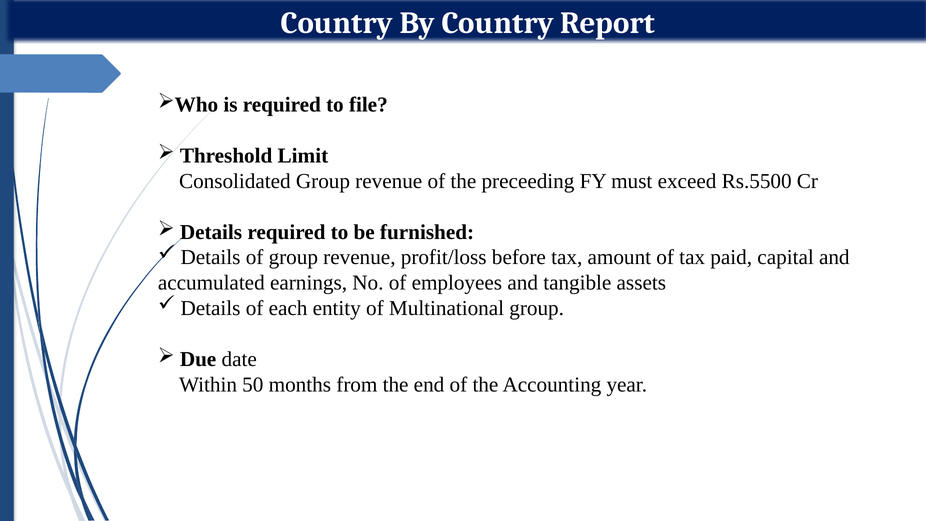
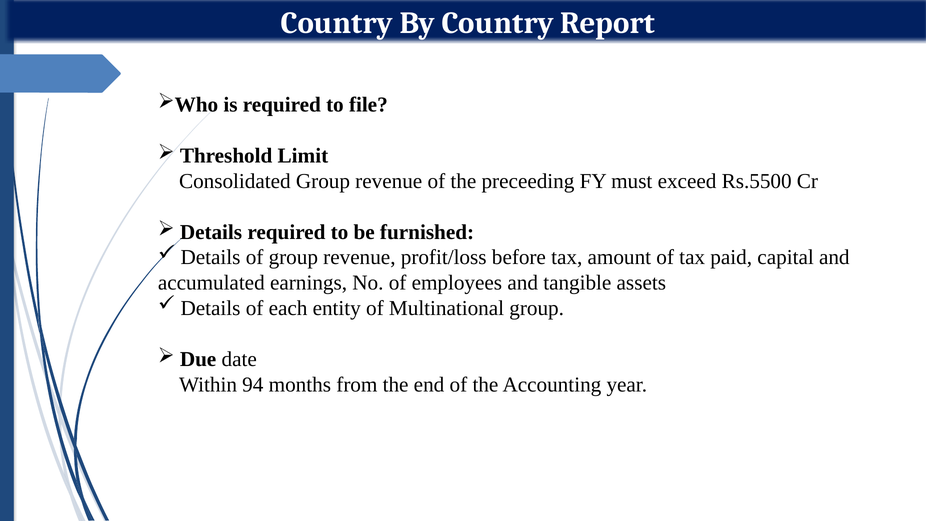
50: 50 -> 94
